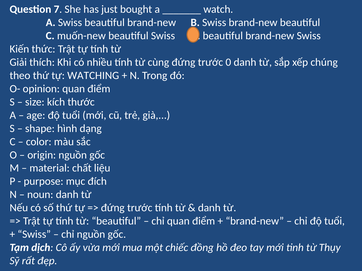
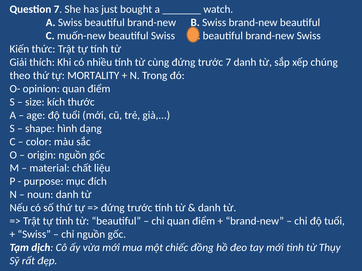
trước 0: 0 -> 7
WATCHING: WATCHING -> MORTALITY
